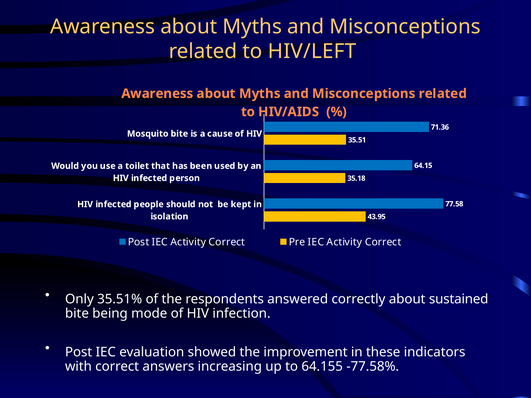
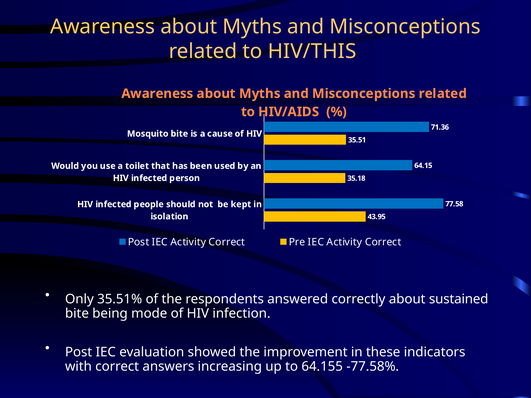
HIV/LEFT: HIV/LEFT -> HIV/THIS
